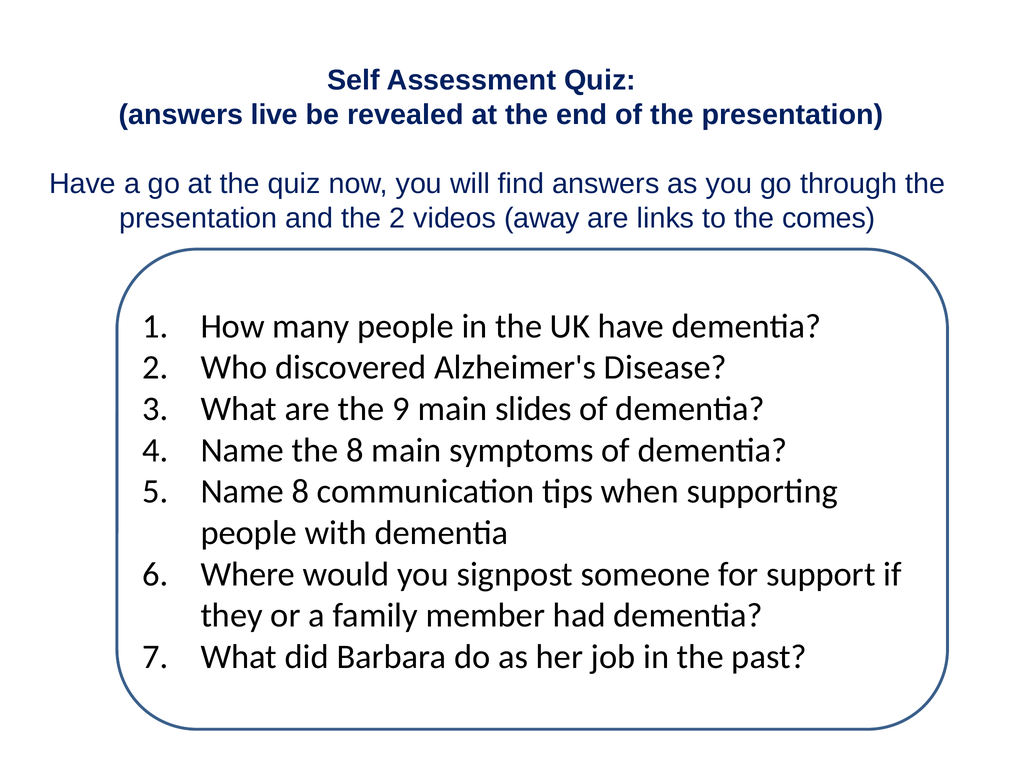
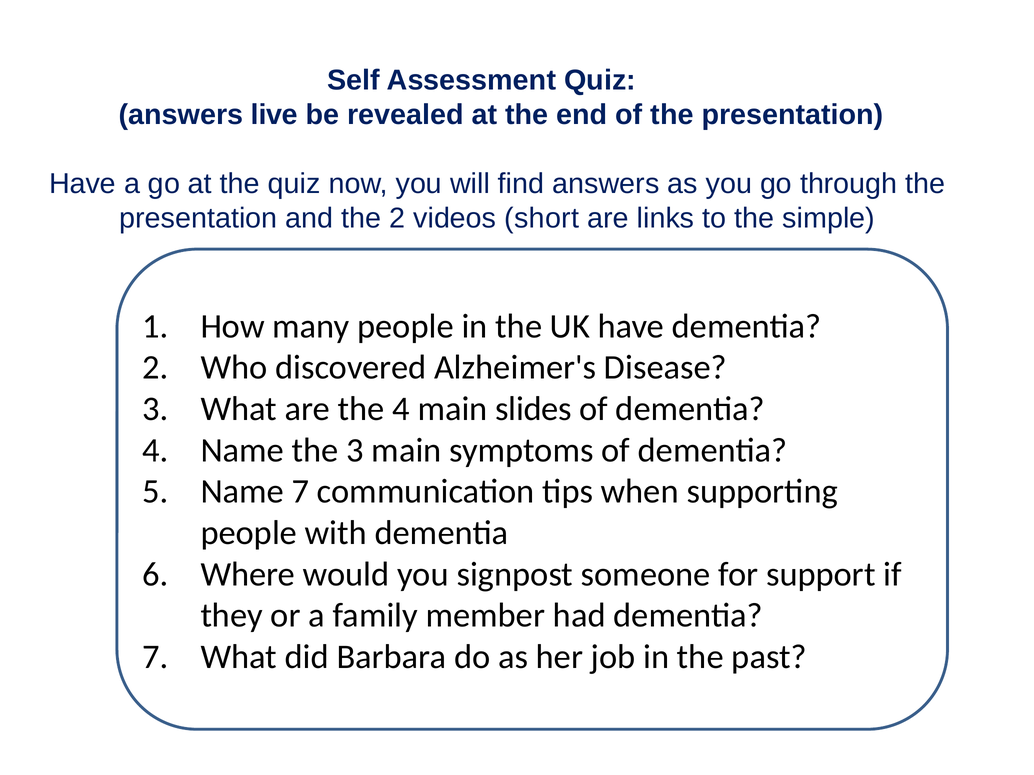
away: away -> short
comes: comes -> simple
the 9: 9 -> 4
the 8: 8 -> 3
Name 8: 8 -> 7
